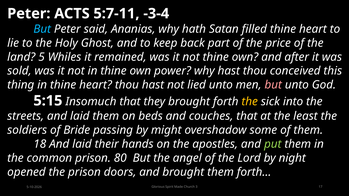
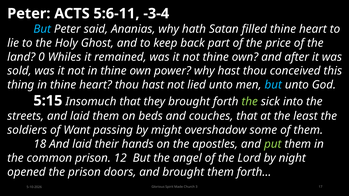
5:7-11: 5:7-11 -> 5:6-11
5: 5 -> 0
but at (273, 85) colour: pink -> light blue
the at (250, 102) colour: yellow -> light green
Bride: Bride -> Want
80: 80 -> 12
